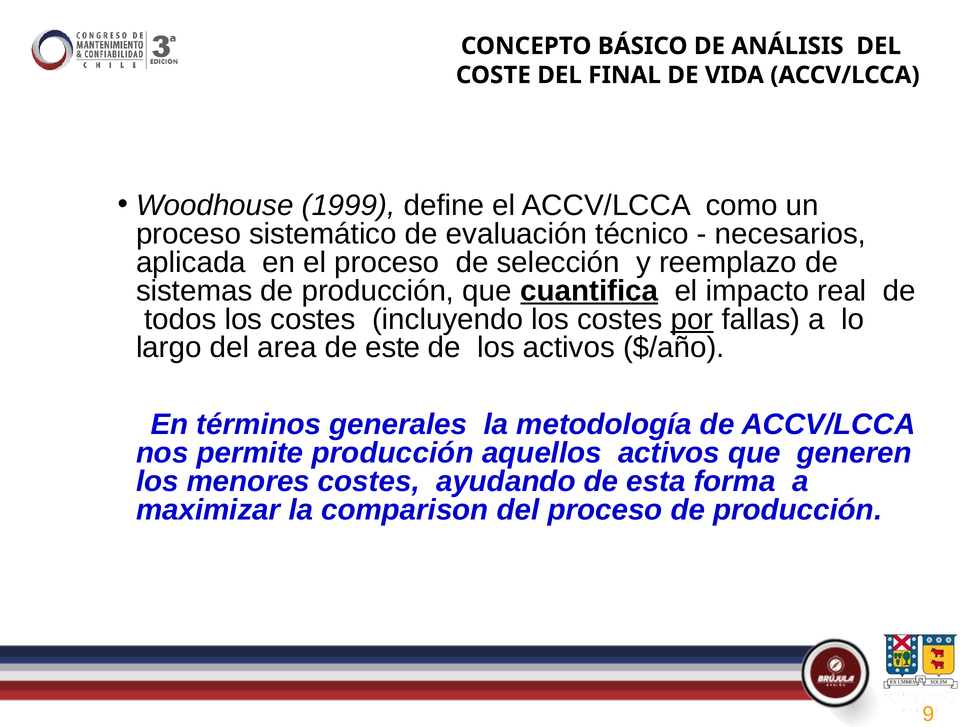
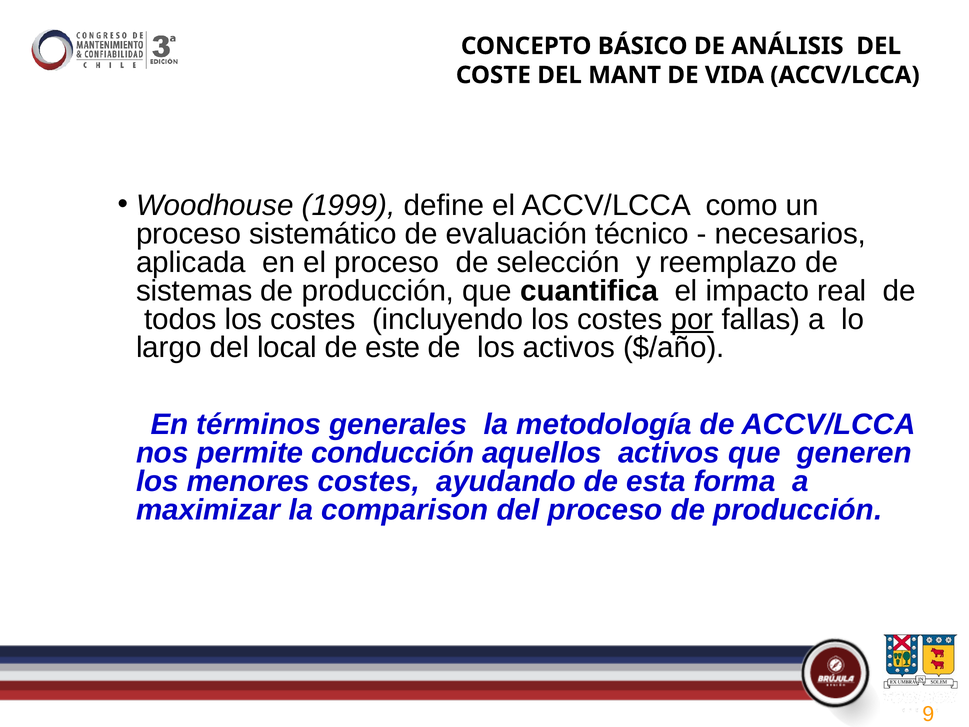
FINAL: FINAL -> MANT
cuantifica underline: present -> none
area: area -> local
permite producción: producción -> conducción
